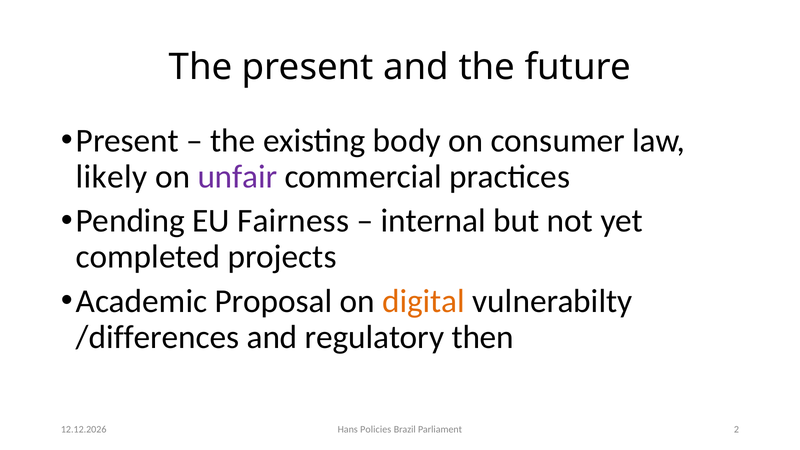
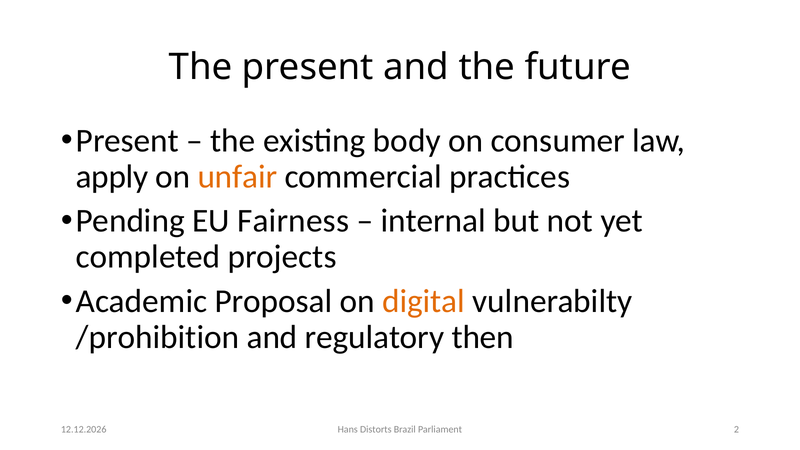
likely: likely -> apply
unfair colour: purple -> orange
/differences: /differences -> /prohibition
Policies: Policies -> Distorts
